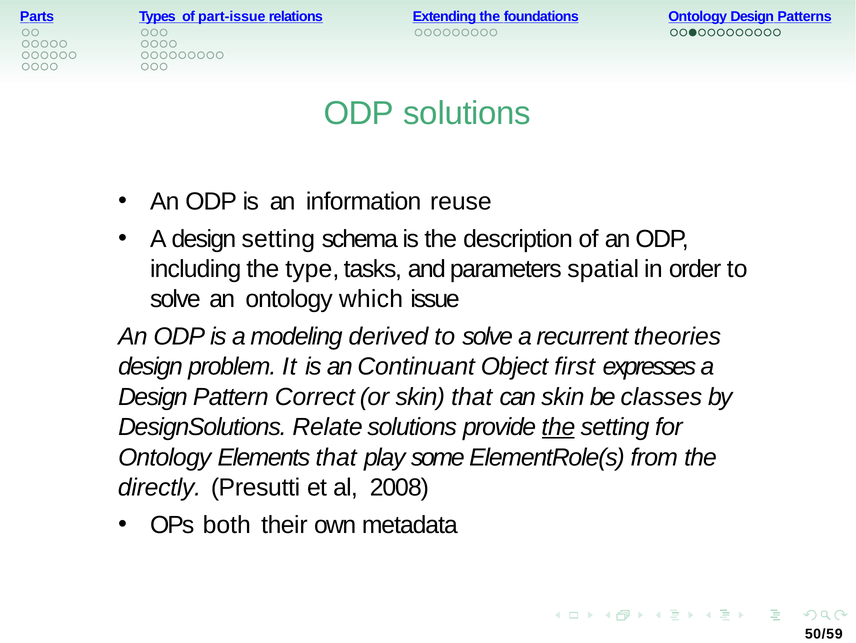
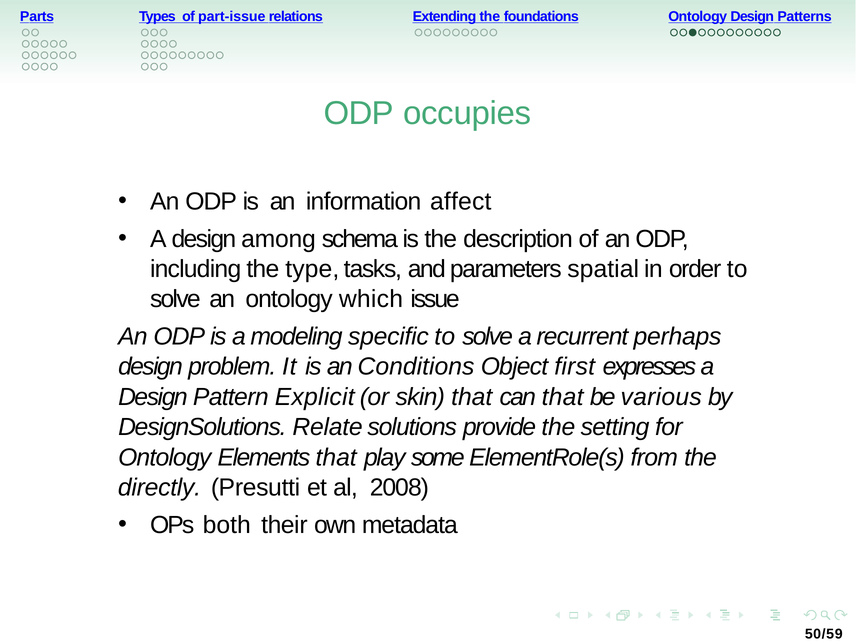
ODP solutions: solutions -> occupies
reuse: reuse -> affect
design setting: setting -> among
derived: derived -> specific
theories: theories -> perhaps
Continuant: Continuant -> Conditions
Correct: Correct -> Explicit
can skin: skin -> that
classes: classes -> various
the at (558, 427) underline: present -> none
